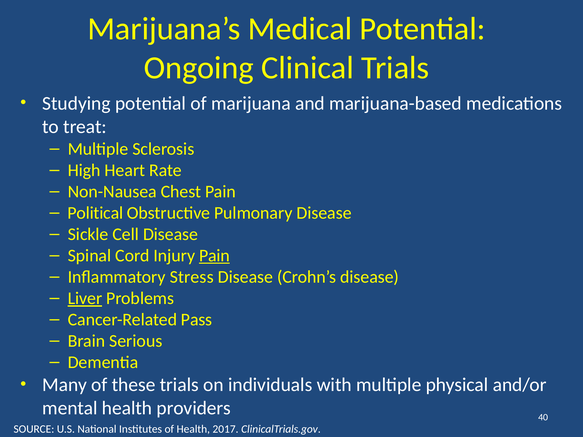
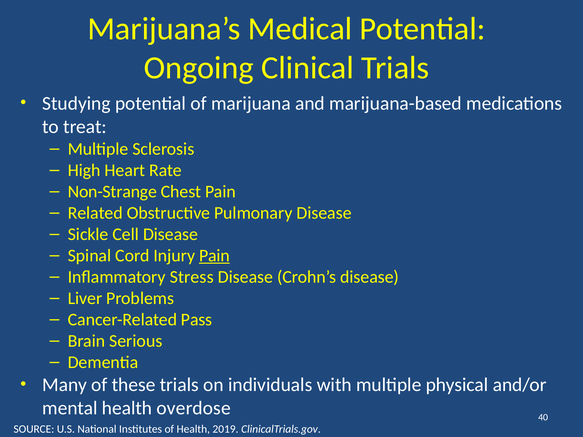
Non-Nausea: Non-Nausea -> Non-Strange
Political: Political -> Related
Liver underline: present -> none
providers: providers -> overdose
2017: 2017 -> 2019
